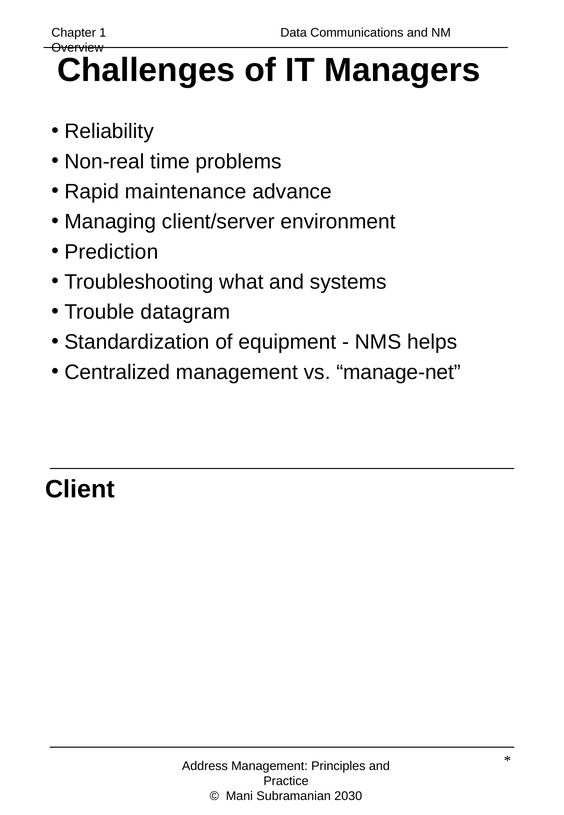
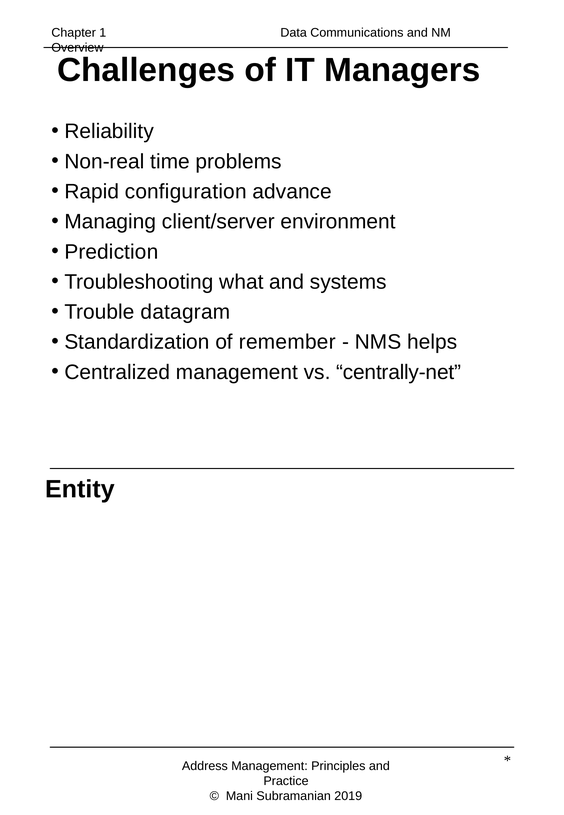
maintenance: maintenance -> configuration
equipment: equipment -> remember
manage-net: manage-net -> centrally-net
Client: Client -> Entity
2030: 2030 -> 2019
